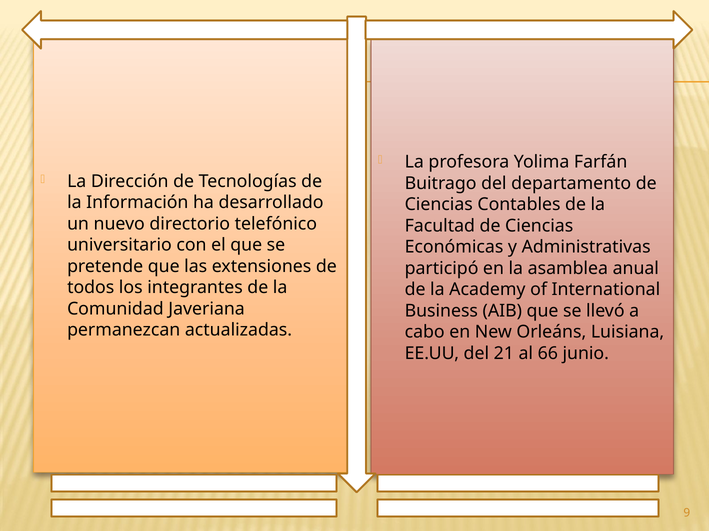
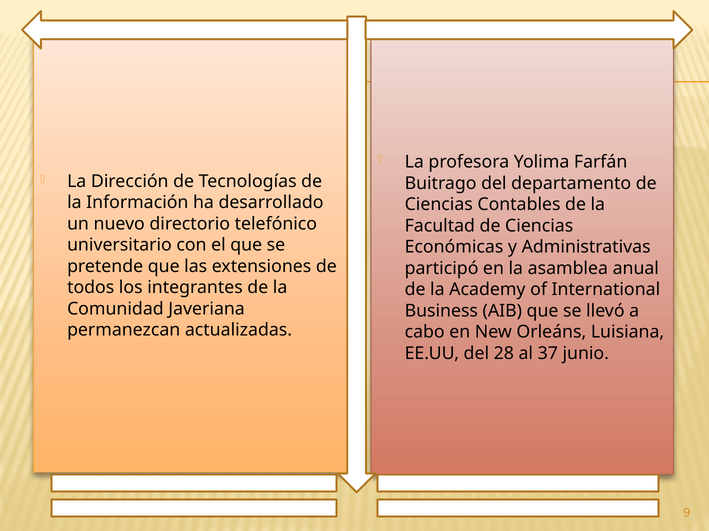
21: 21 -> 28
66: 66 -> 37
